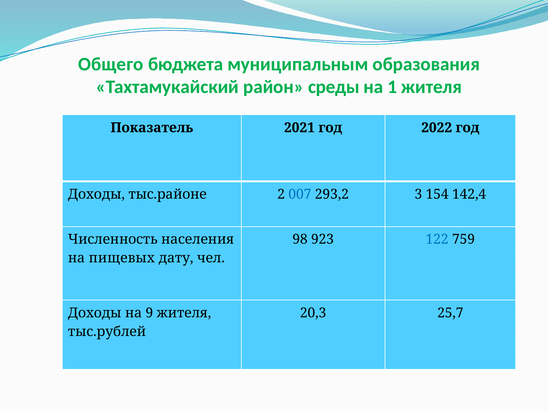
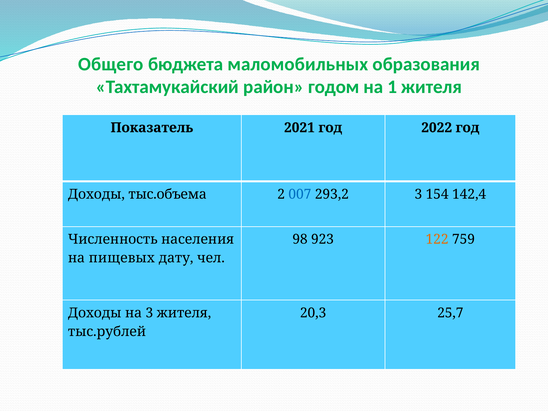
муниципальным: муниципальным -> маломобильных
среды: среды -> годом
тыс.районе: тыс.районе -> тыс.объема
122 colour: blue -> orange
на 9: 9 -> 3
